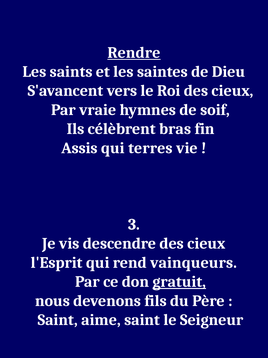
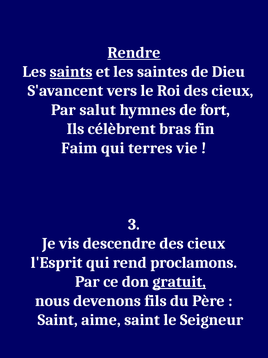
saints underline: none -> present
vraie: vraie -> salut
soif: soif -> fort
Assis: Assis -> Faim
vainqueurs: vainqueurs -> proclamons
